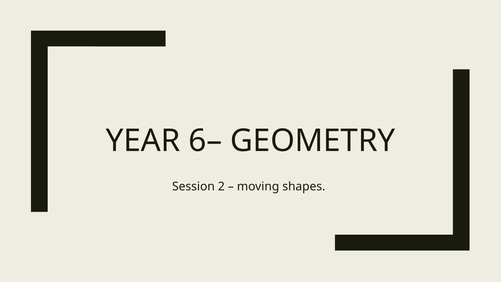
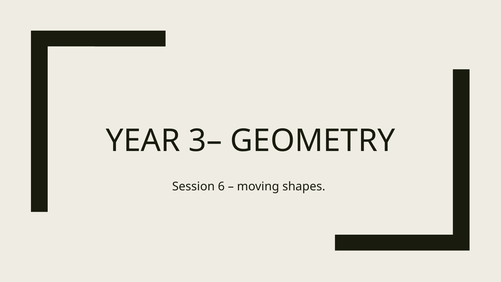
6–: 6– -> 3–
2: 2 -> 6
